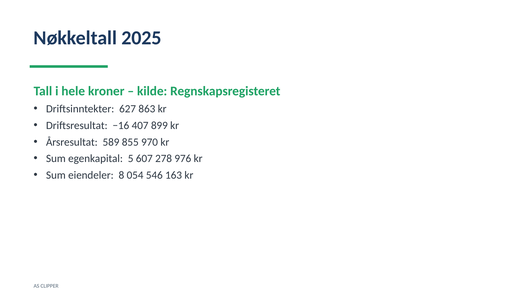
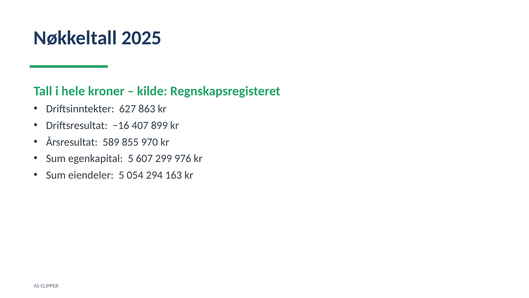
278: 278 -> 299
eiendeler 8: 8 -> 5
546: 546 -> 294
